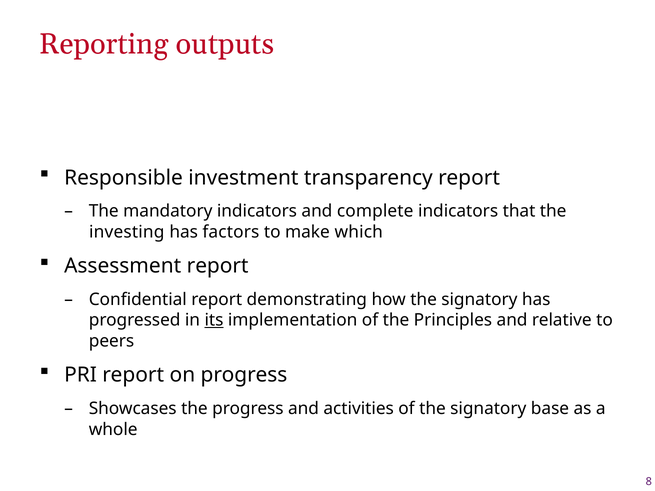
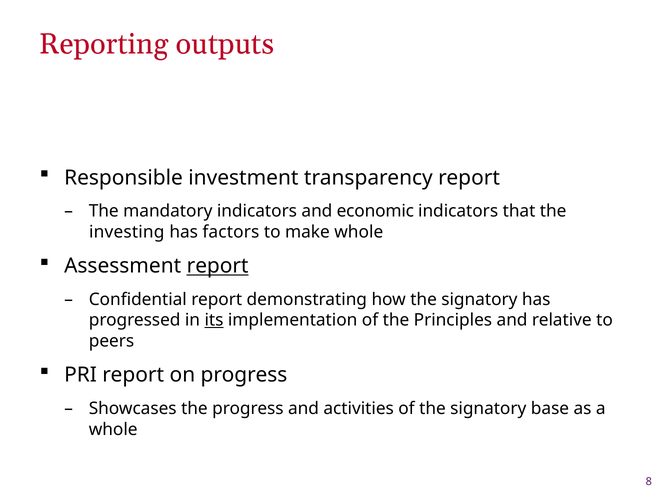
complete: complete -> economic
make which: which -> whole
report at (218, 266) underline: none -> present
